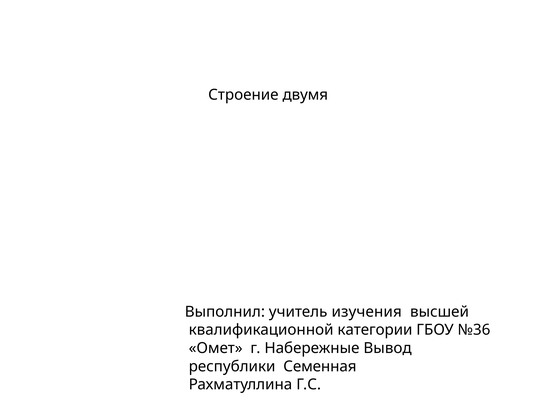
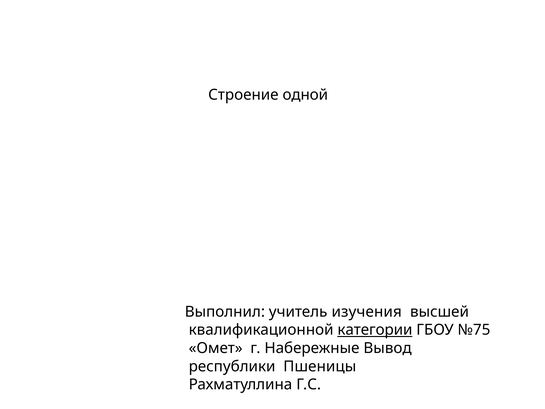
двумя: двумя -> одной
категории underline: none -> present
№36: №36 -> №75
Семенная: Семенная -> Пшеницы
